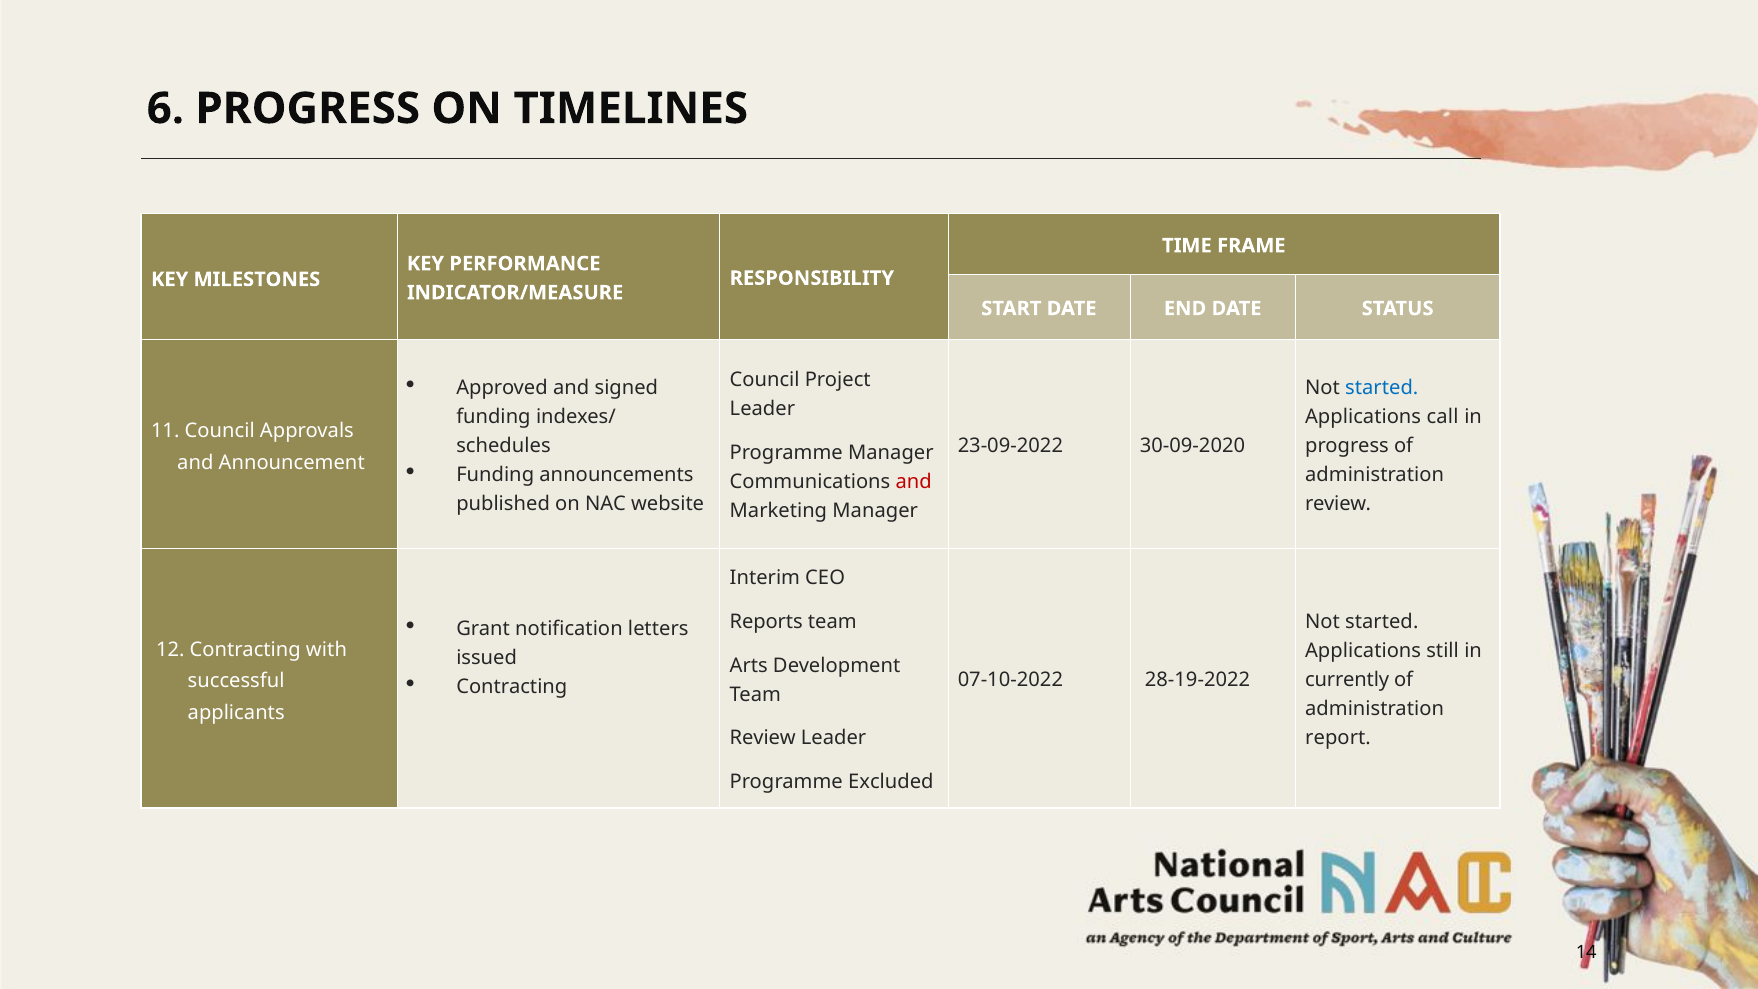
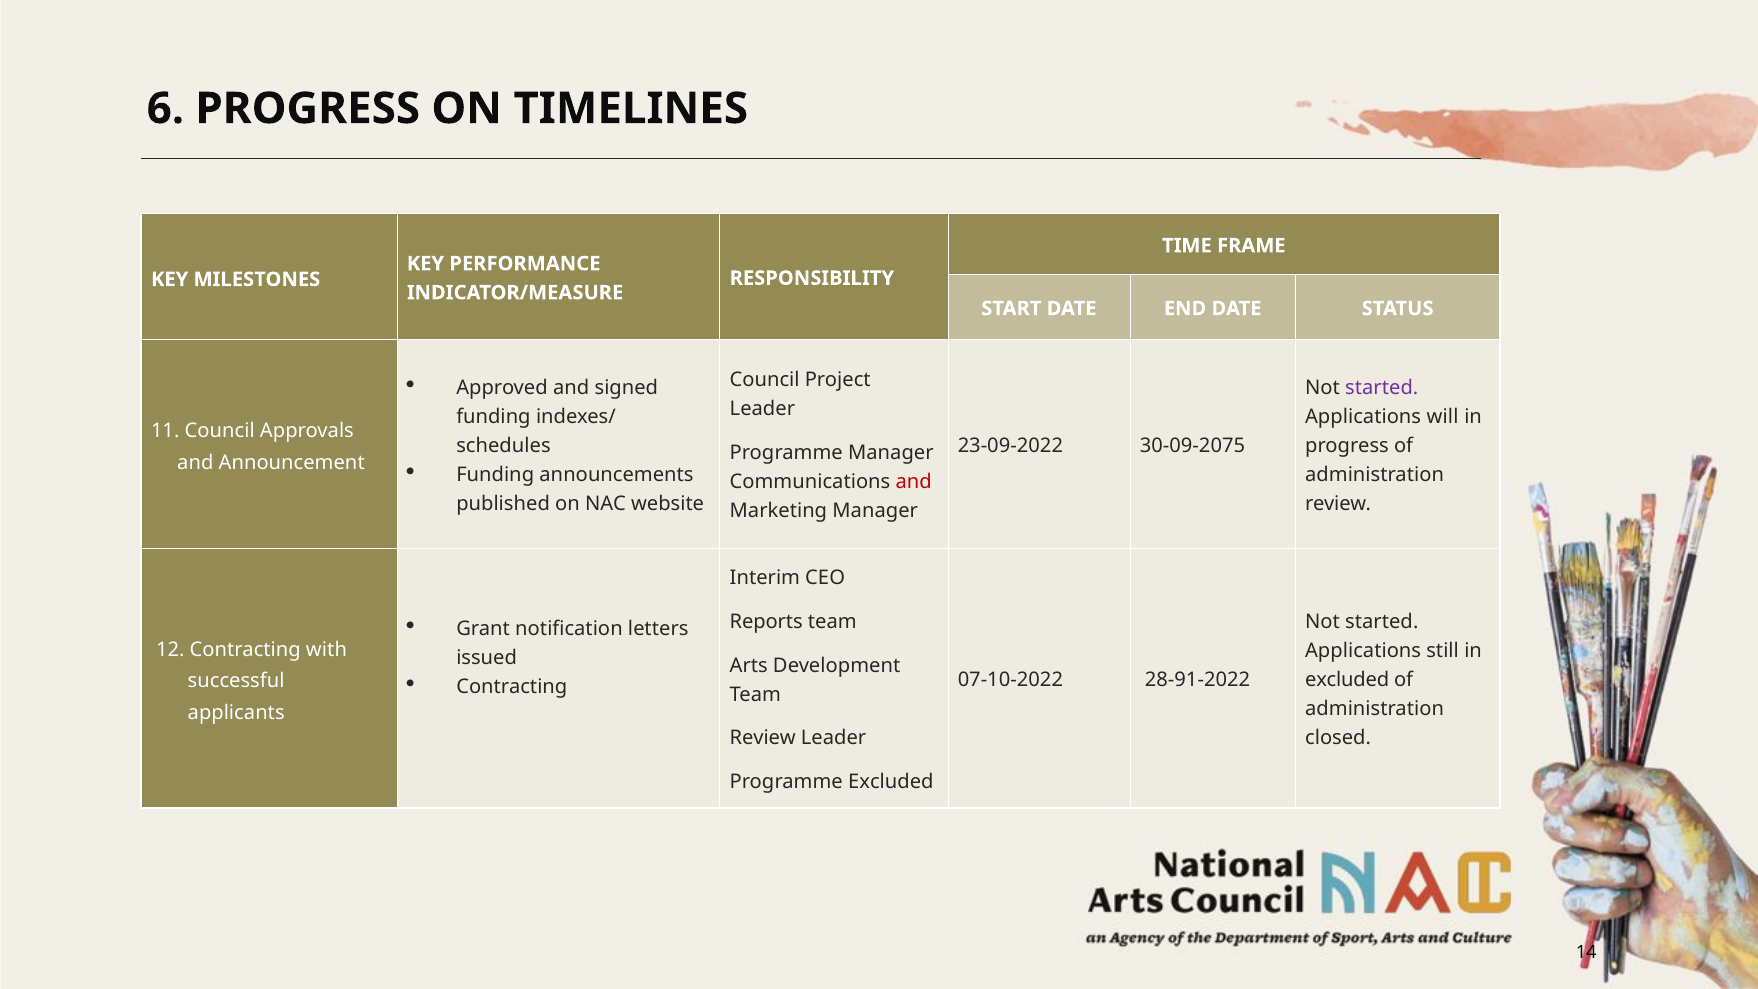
started at (1382, 387) colour: blue -> purple
call: call -> will
30-09-2020: 30-09-2020 -> 30-09-2075
28-19-2022: 28-19-2022 -> 28-91-2022
currently at (1347, 680): currently -> excluded
report: report -> closed
